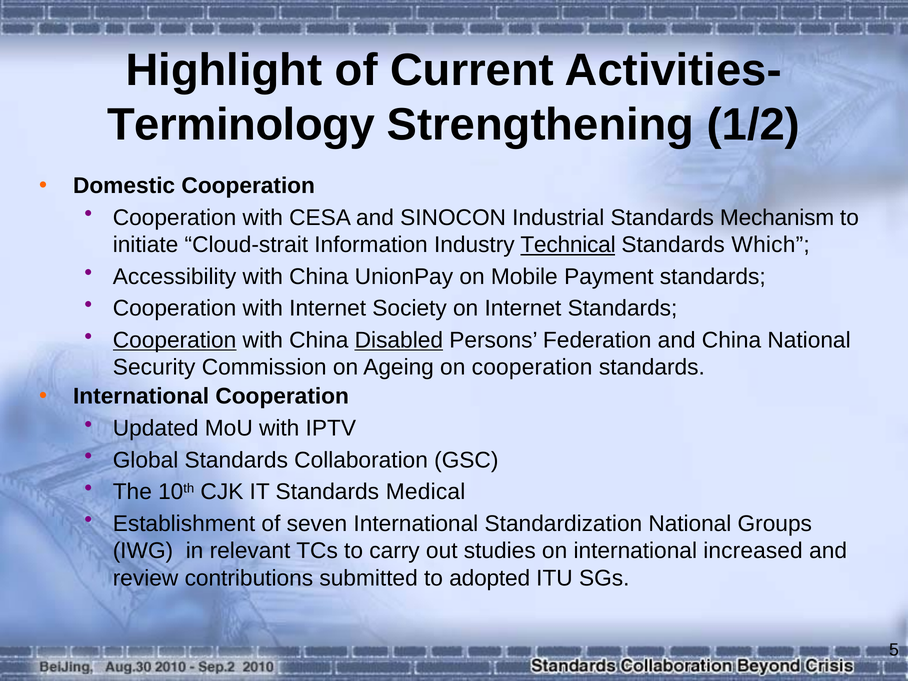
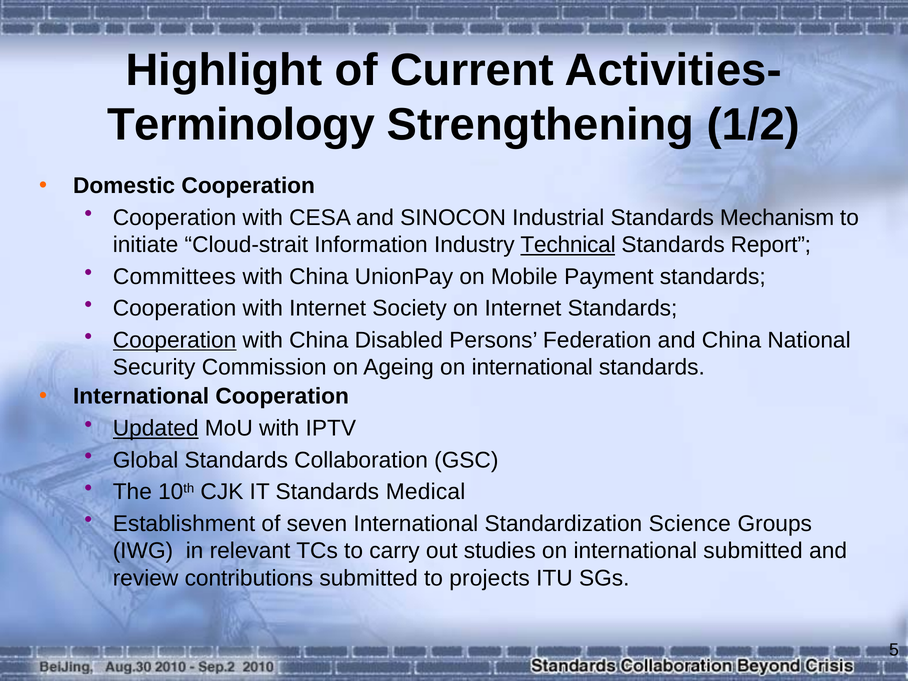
Which: Which -> Report
Accessibility: Accessibility -> Committees
Disabled underline: present -> none
Ageing on cooperation: cooperation -> international
Updated underline: none -> present
Standardization National: National -> Science
international increased: increased -> submitted
adopted: adopted -> projects
